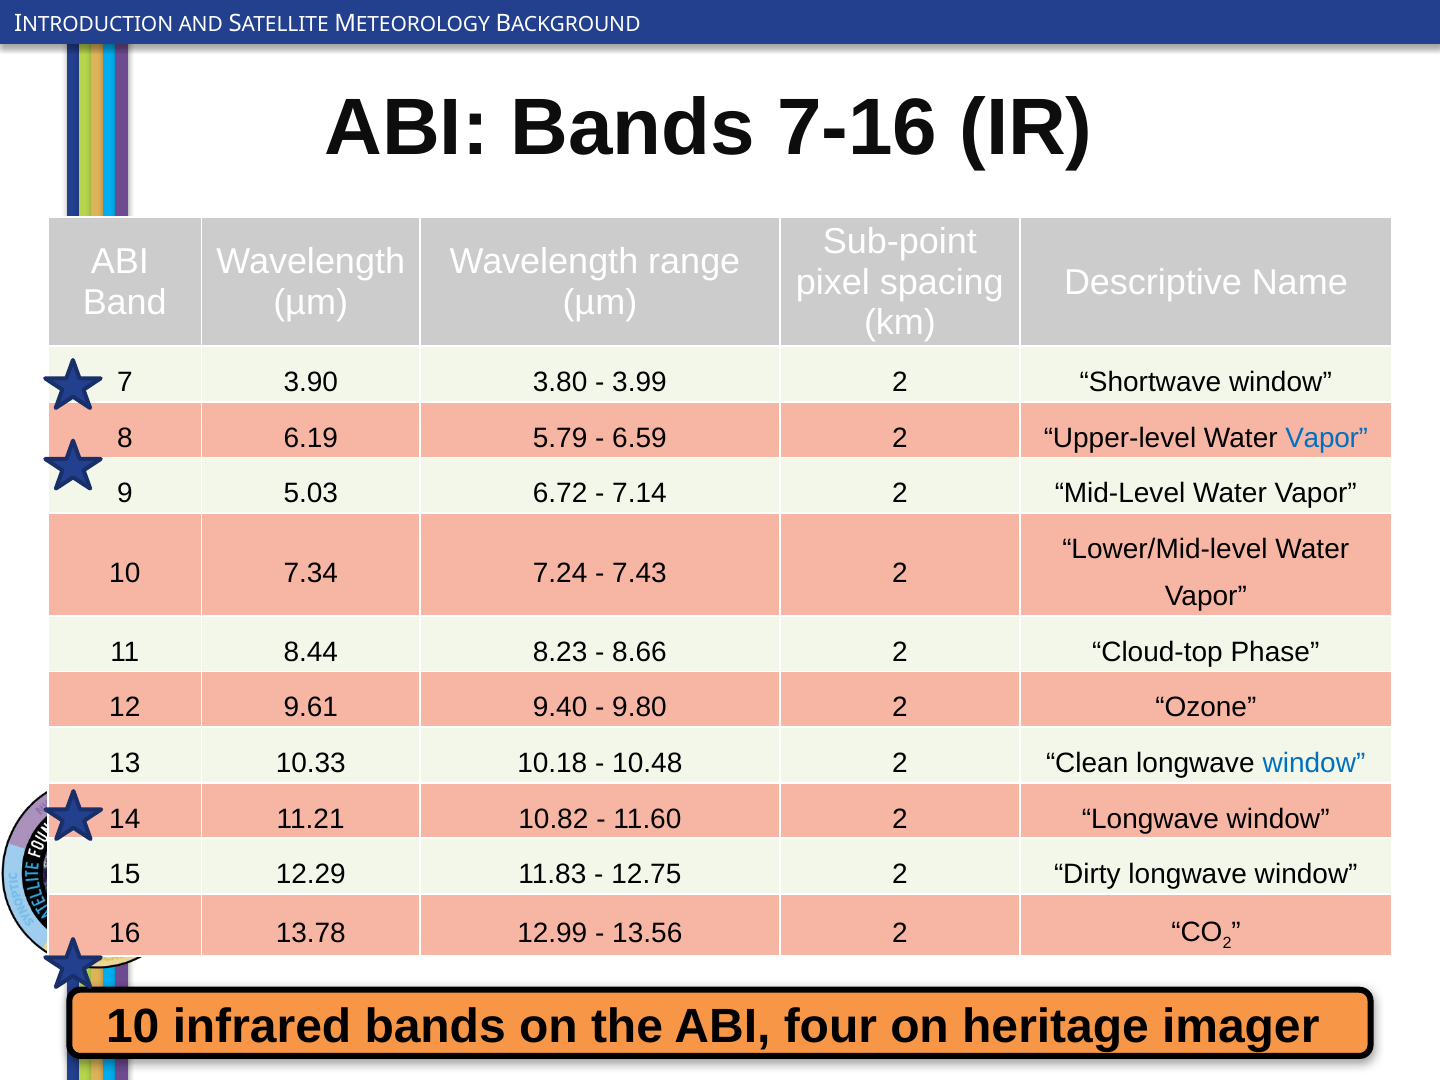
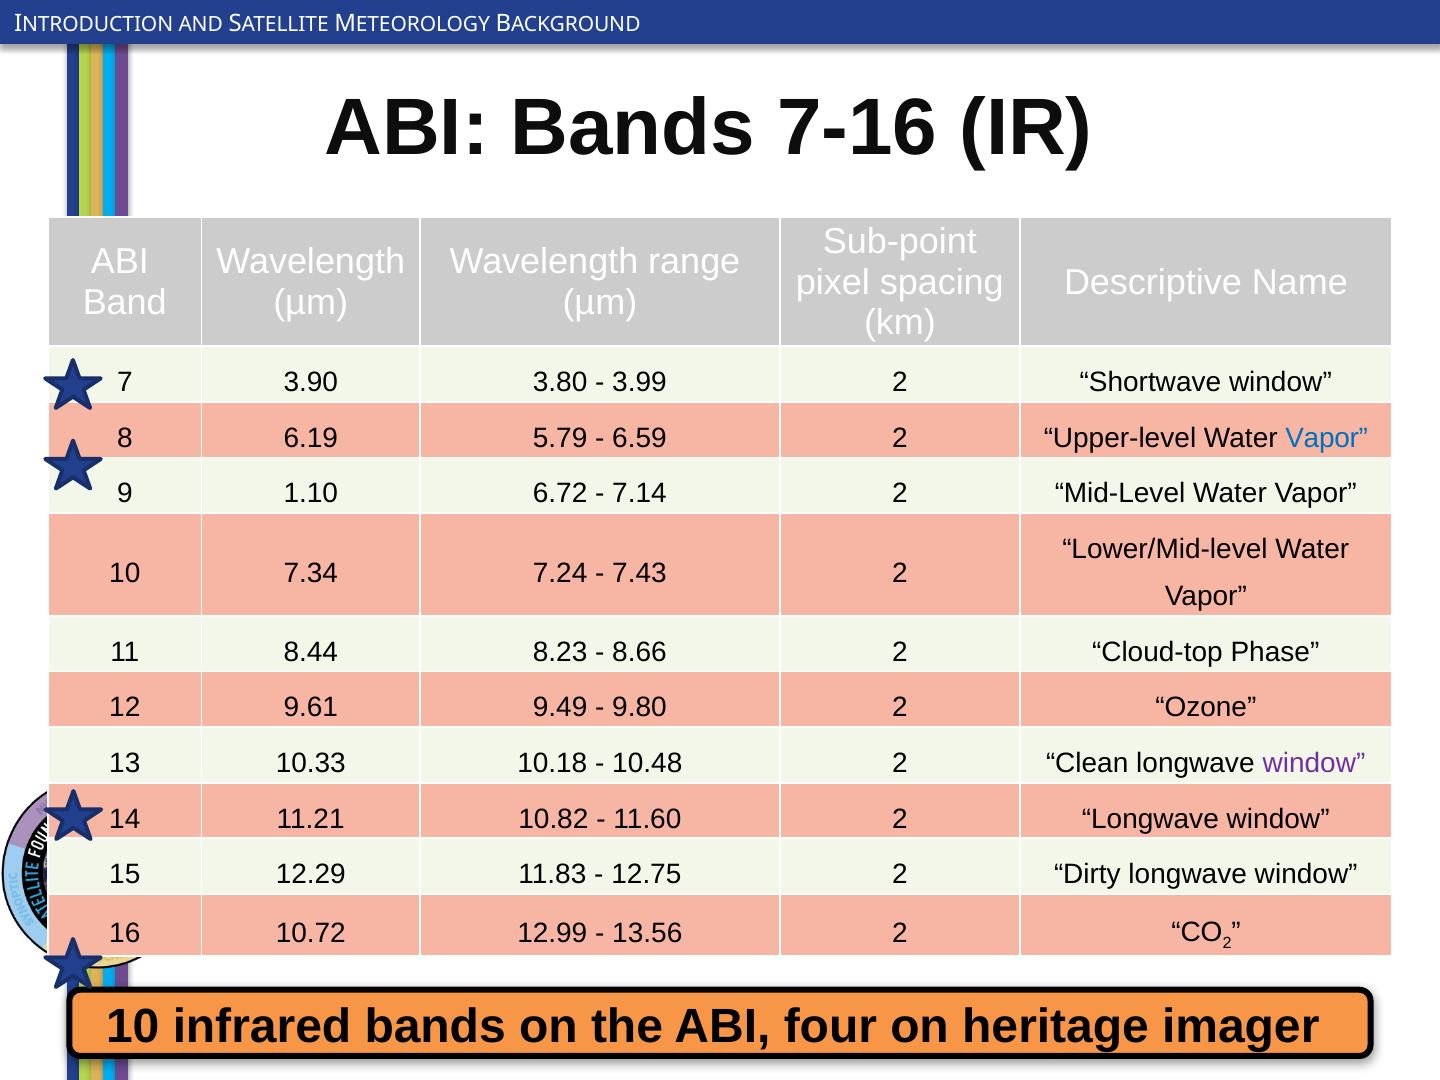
5.03: 5.03 -> 1.10
9.40: 9.40 -> 9.49
window at (1314, 763) colour: blue -> purple
13.78: 13.78 -> 10.72
